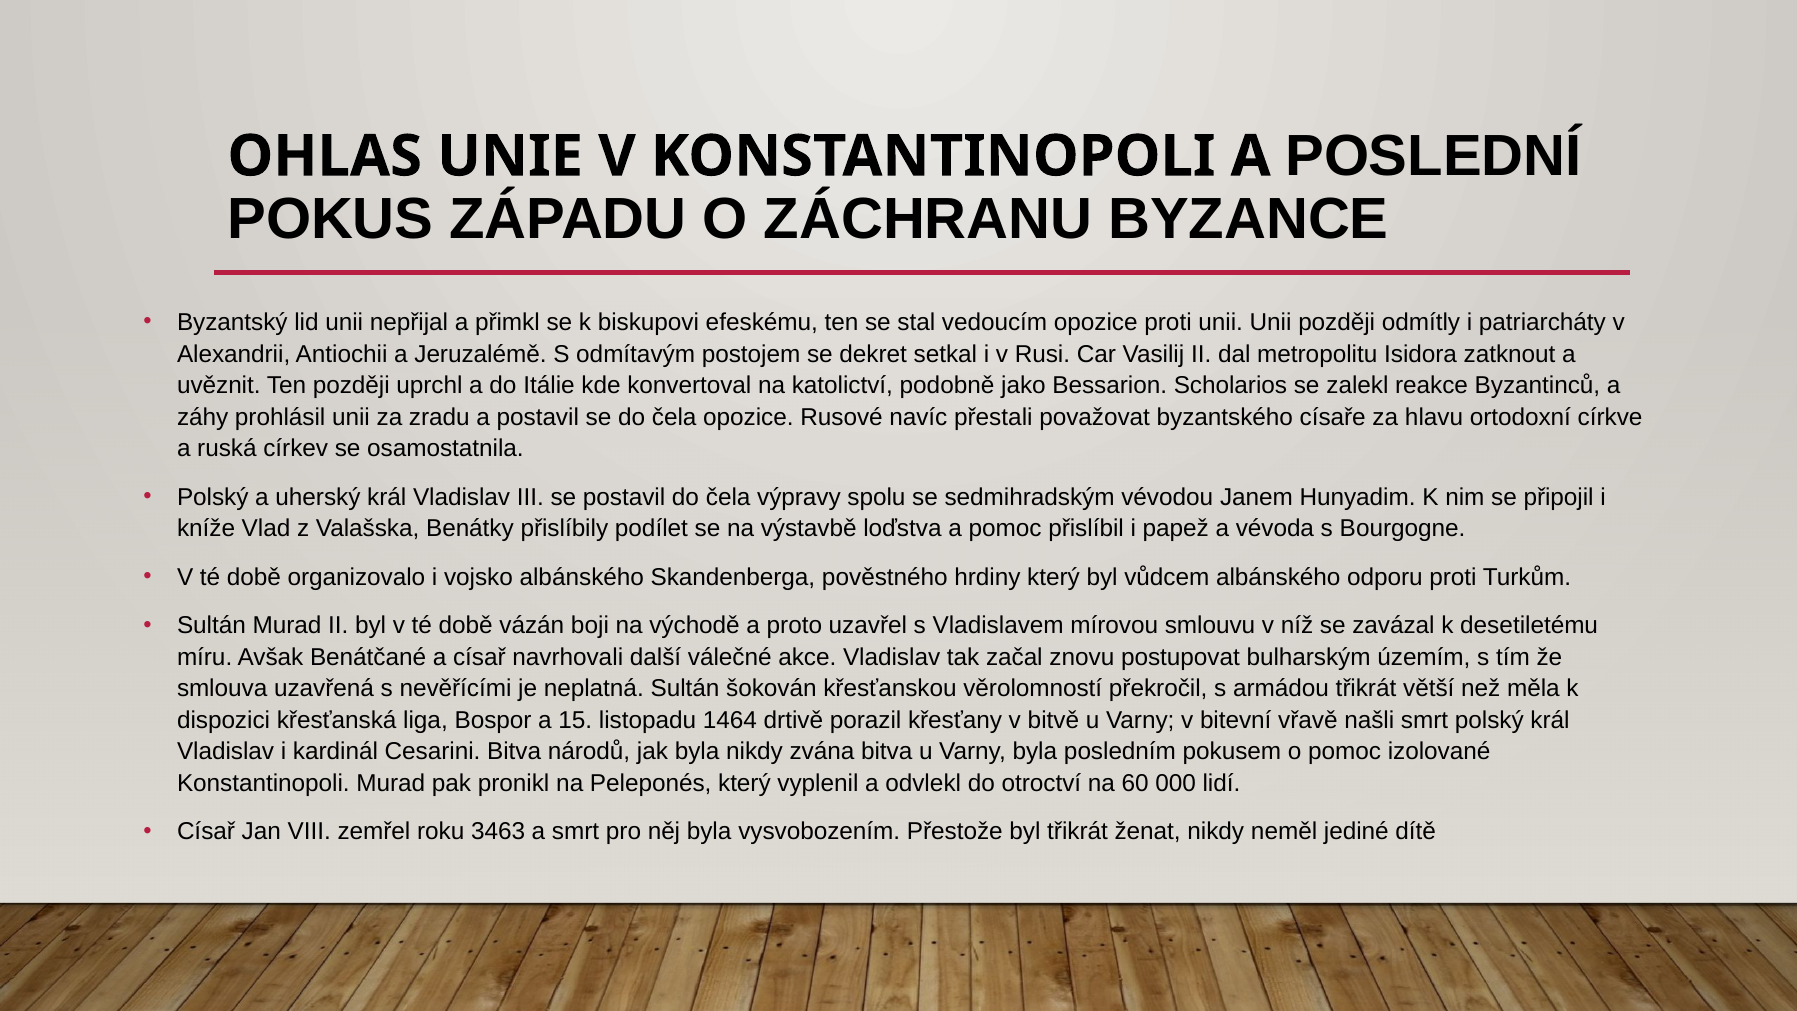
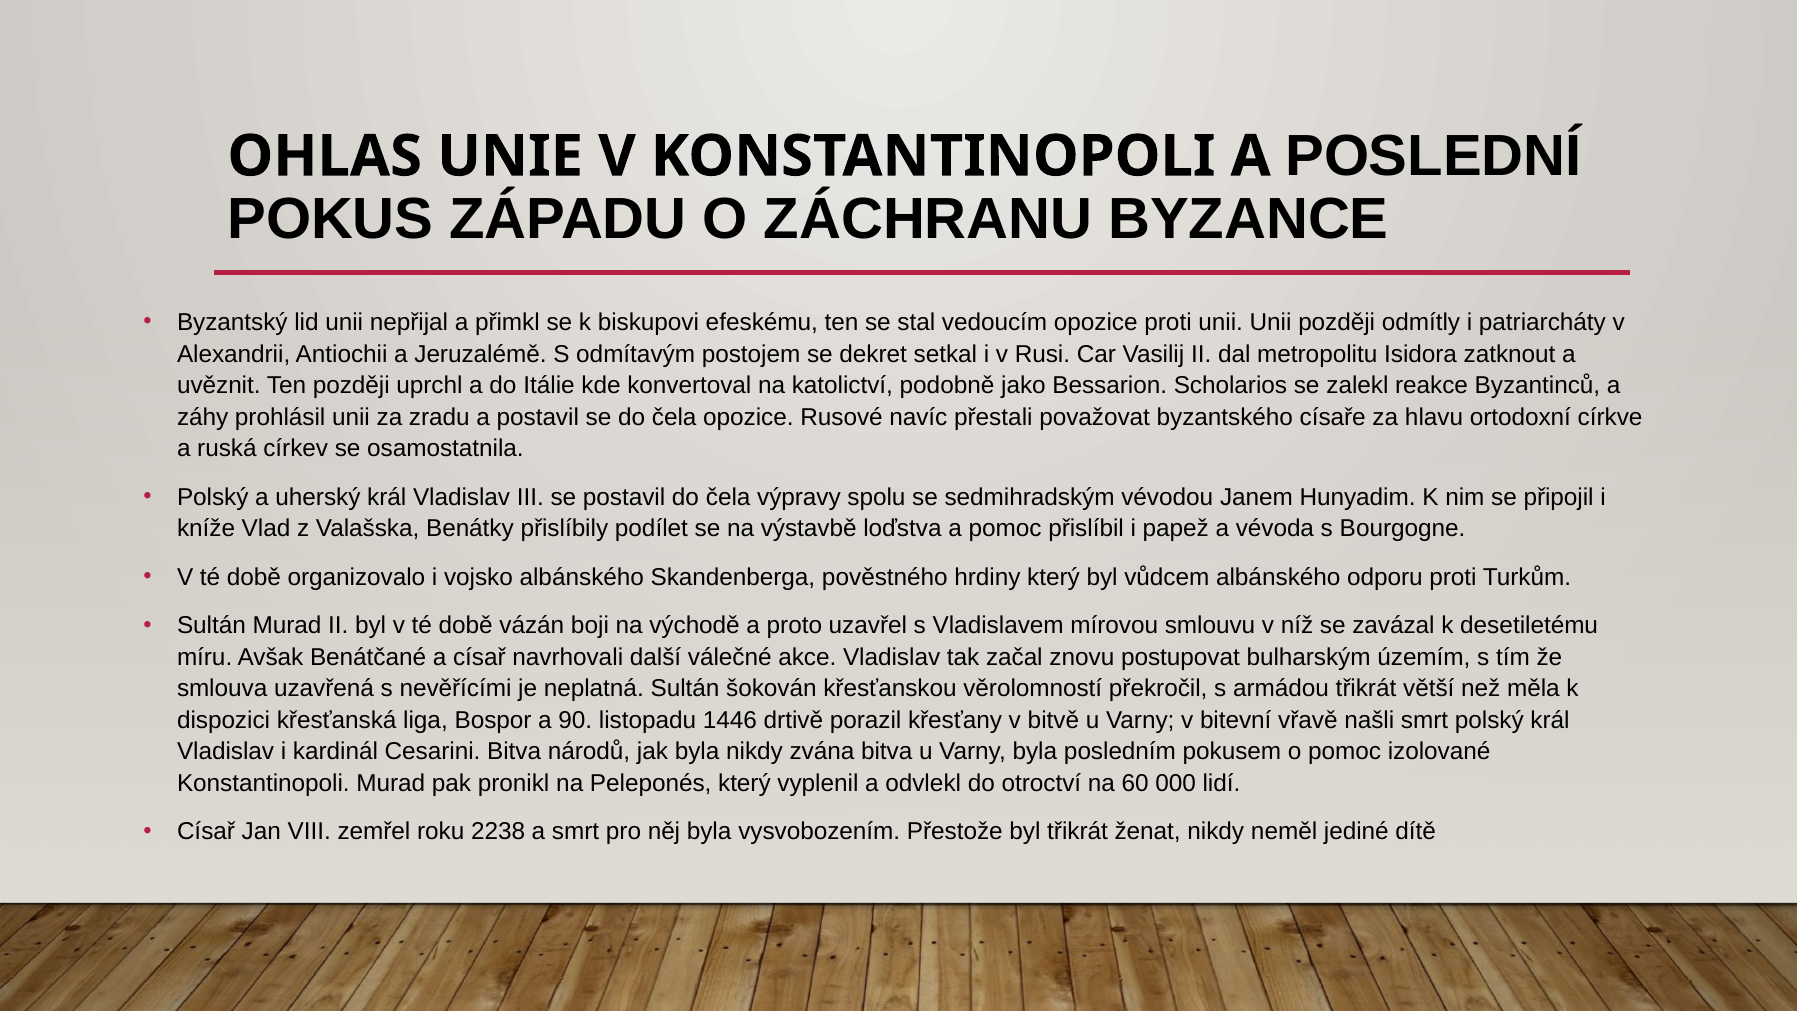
15: 15 -> 90
1464: 1464 -> 1446
3463: 3463 -> 2238
